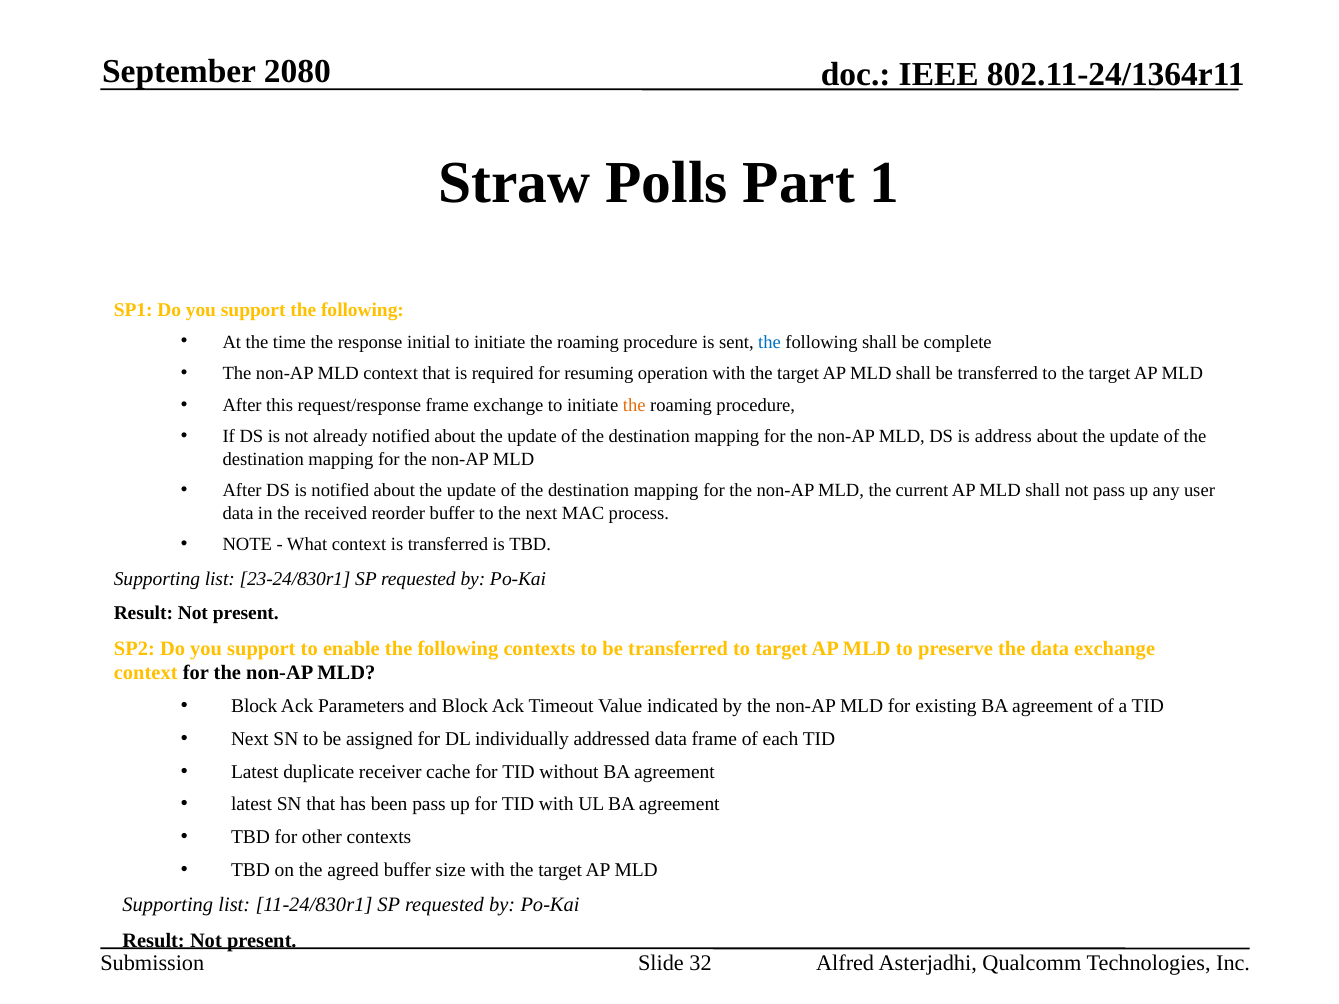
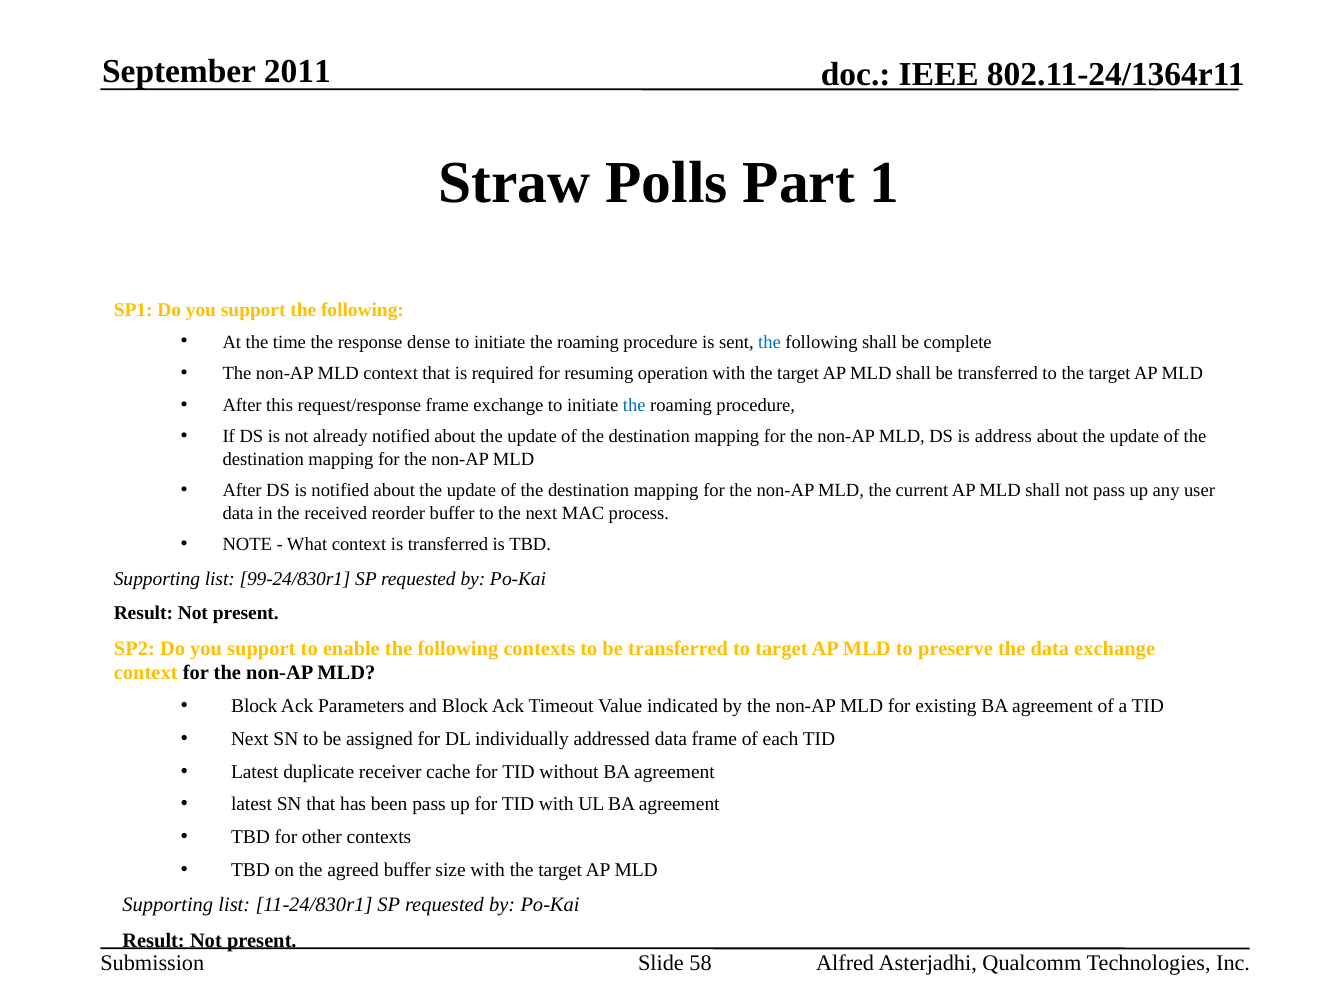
2080: 2080 -> 2011
initial: initial -> dense
the at (634, 405) colour: orange -> blue
23-24/830r1: 23-24/830r1 -> 99-24/830r1
32: 32 -> 58
